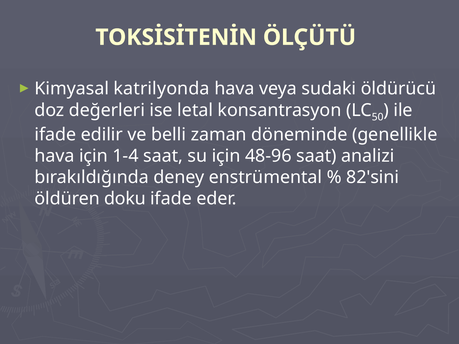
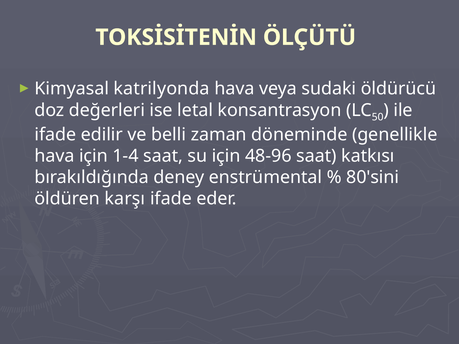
analizi: analizi -> katkısı
82'sini: 82'sini -> 80'sini
doku: doku -> karşı
